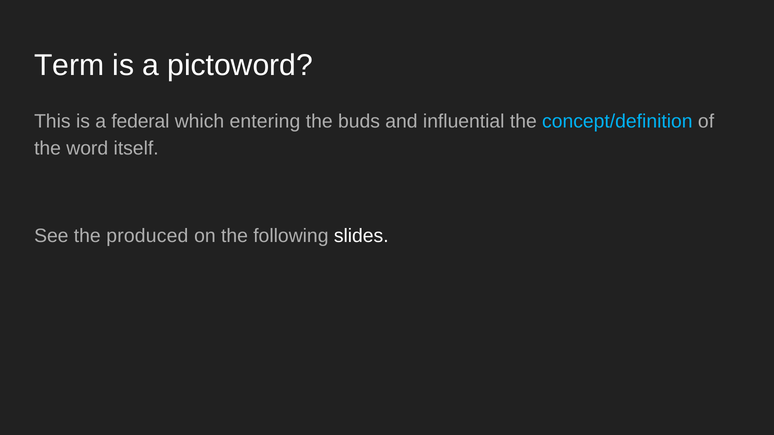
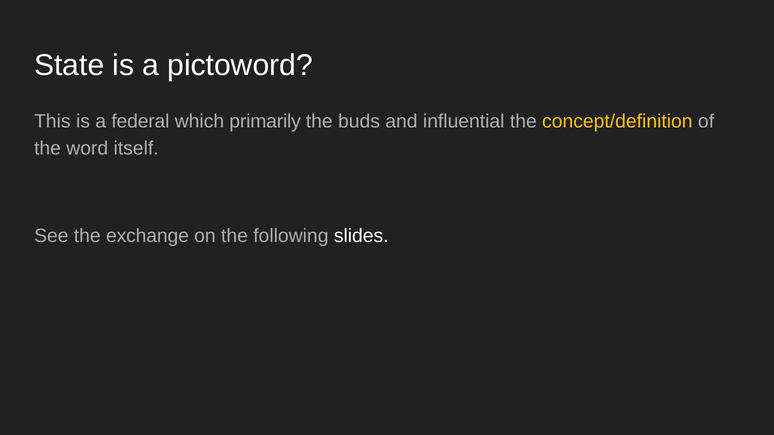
Term: Term -> State
entering: entering -> primarily
concept/definition colour: light blue -> yellow
produced: produced -> exchange
